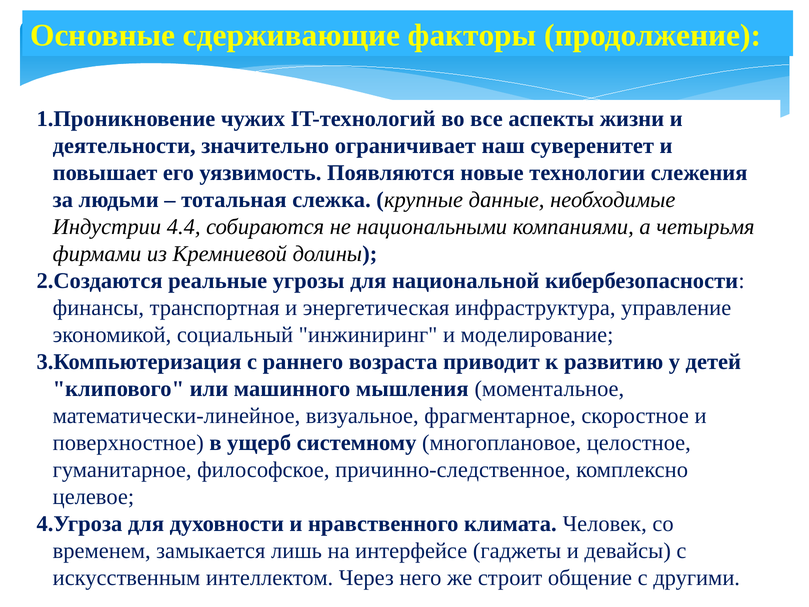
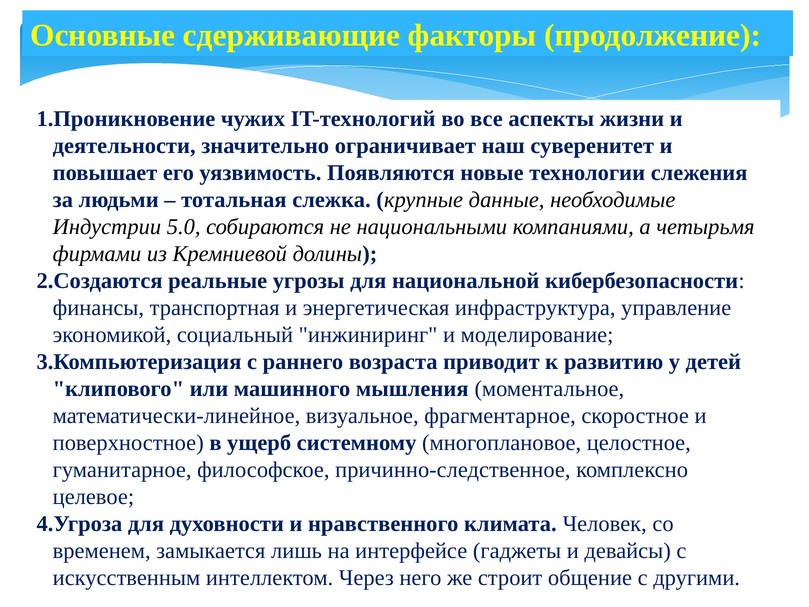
4.4: 4.4 -> 5.0
